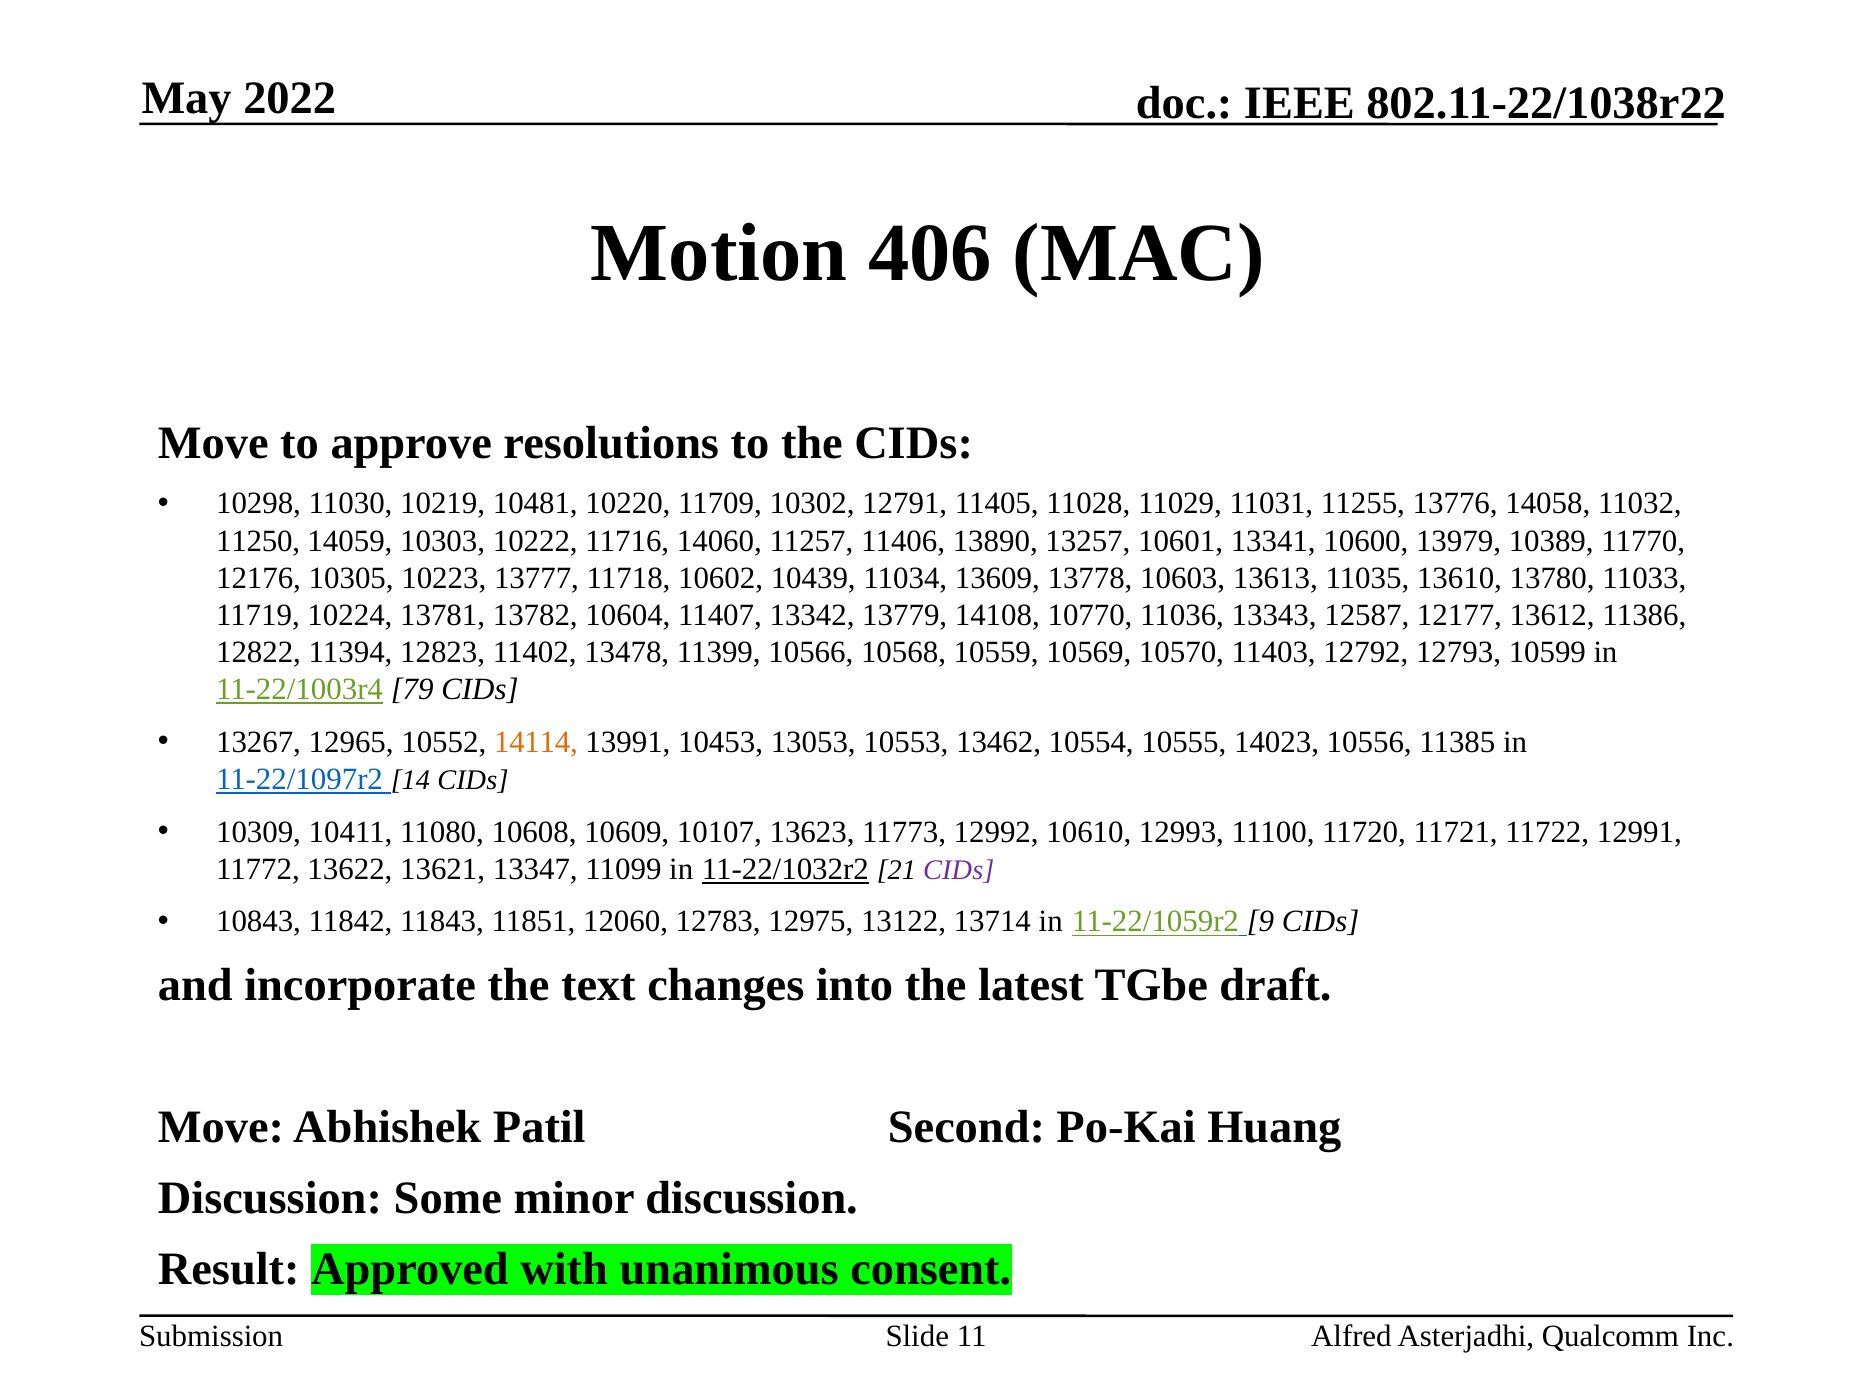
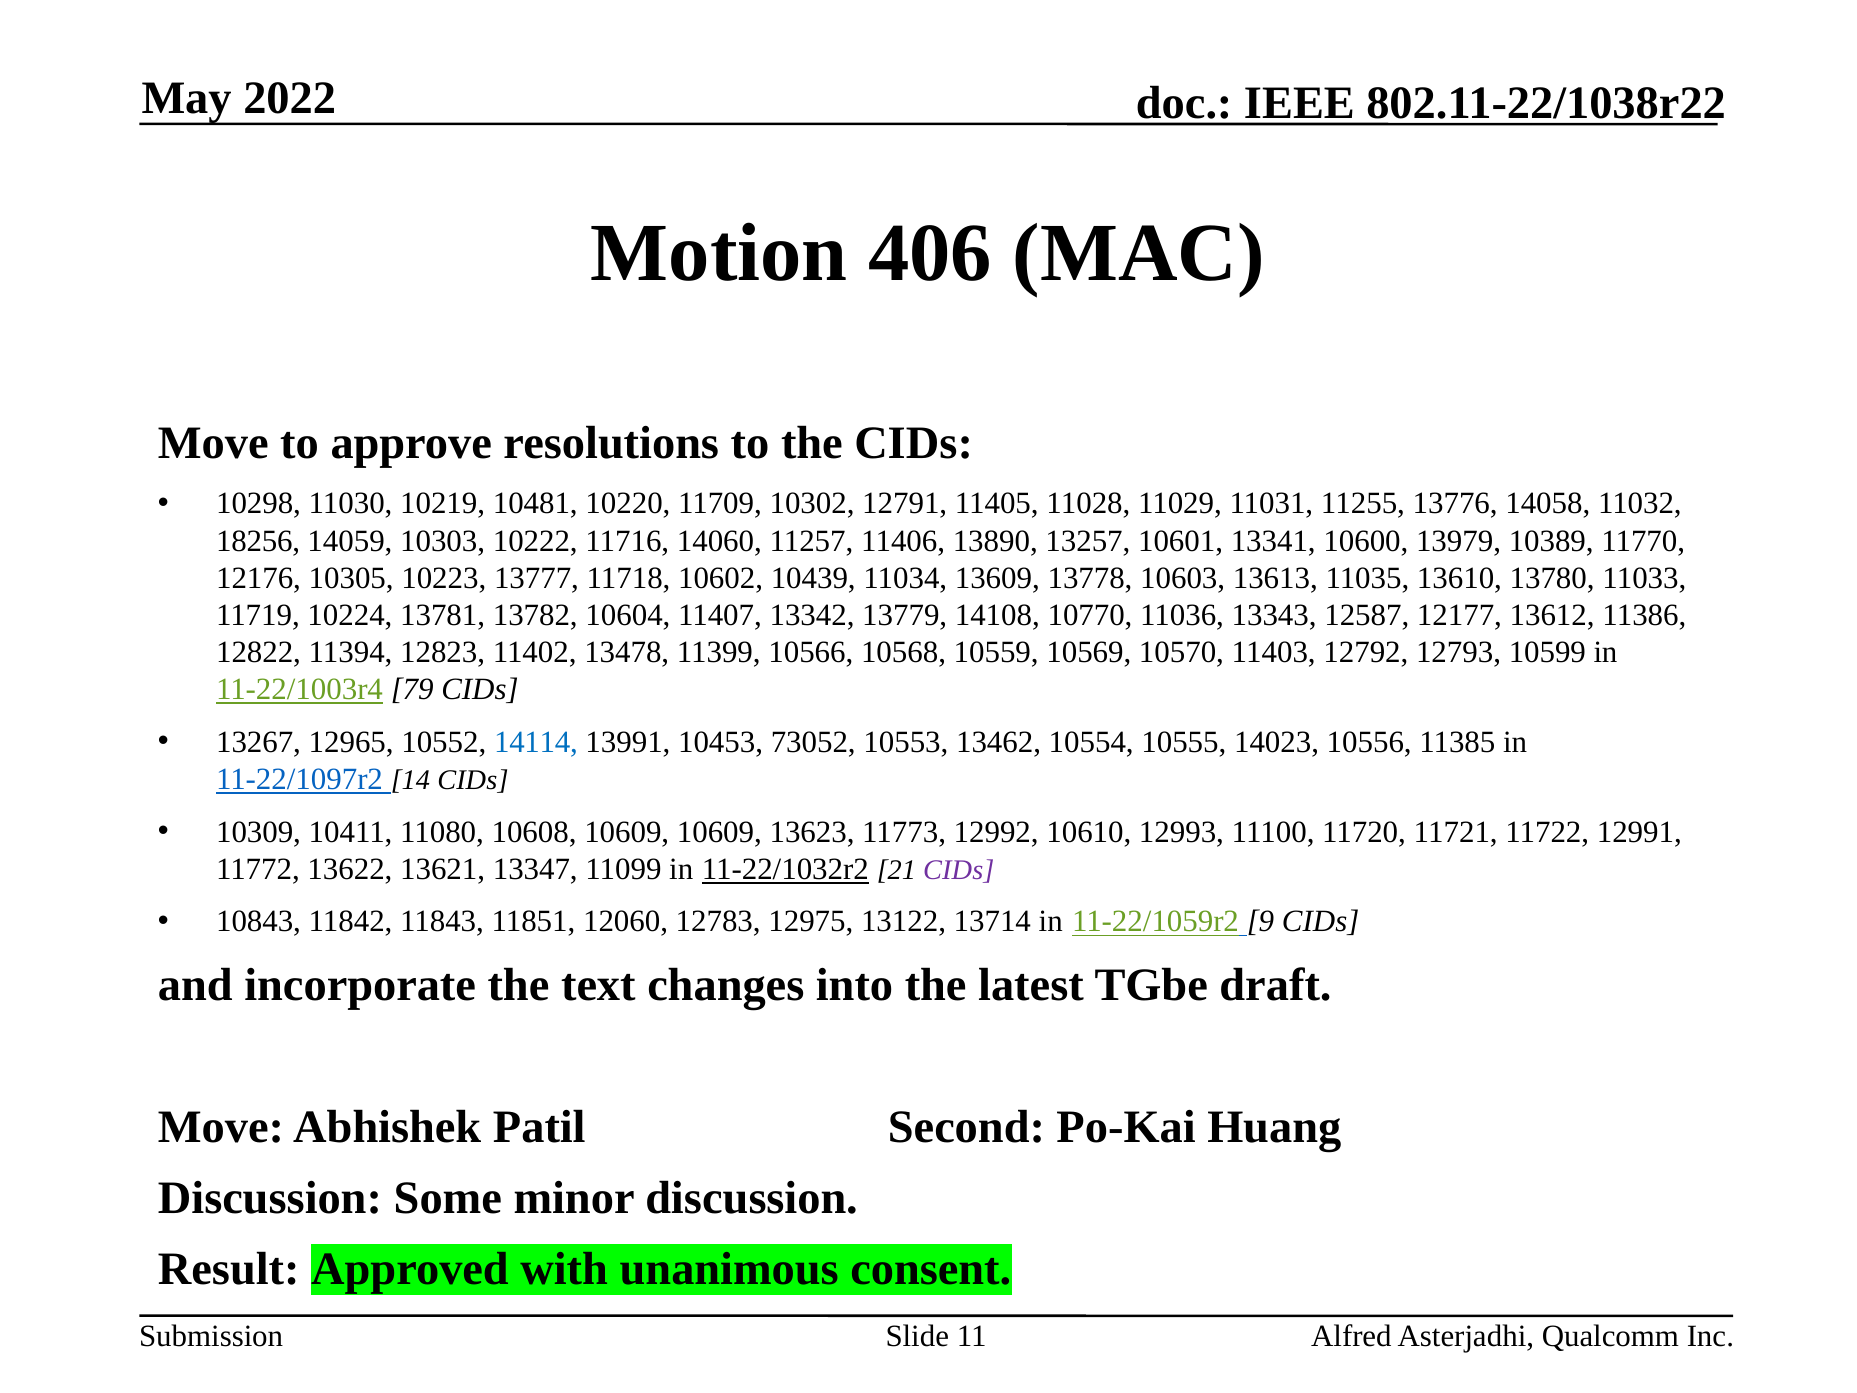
11250: 11250 -> 18256
14114 colour: orange -> blue
13053: 13053 -> 73052
10609 10107: 10107 -> 10609
